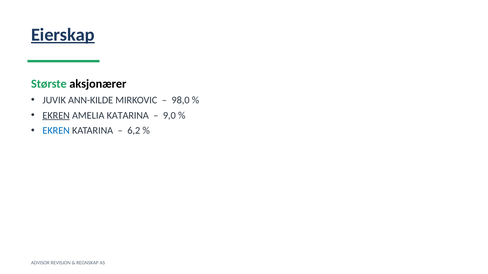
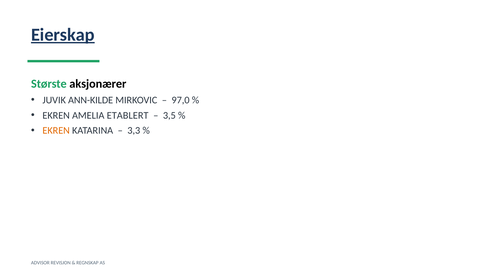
98,0: 98,0 -> 97,0
EKREN at (56, 116) underline: present -> none
AMELIA KATARINA: KATARINA -> ETABLERT
9,0: 9,0 -> 3,5
EKREN at (56, 131) colour: blue -> orange
6,2: 6,2 -> 3,3
